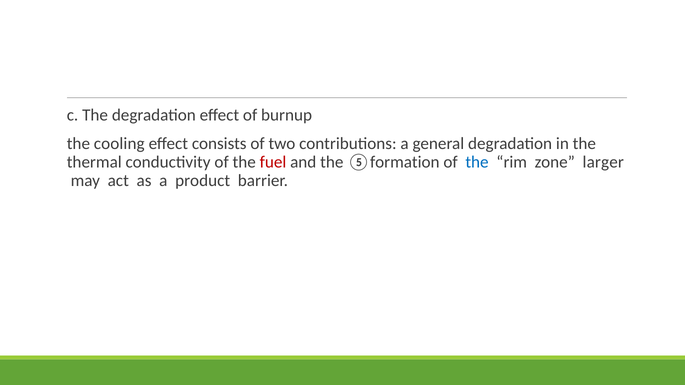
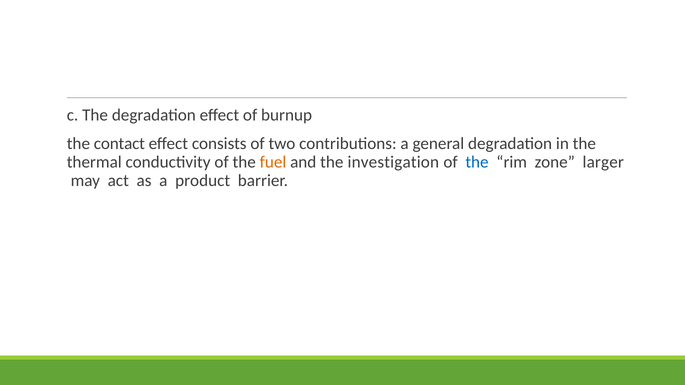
cooling: cooling -> contact
fuel colour: red -> orange
⑤formation: ⑤formation -> investigation
